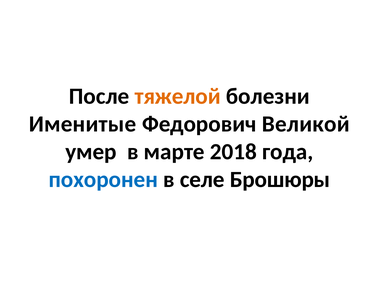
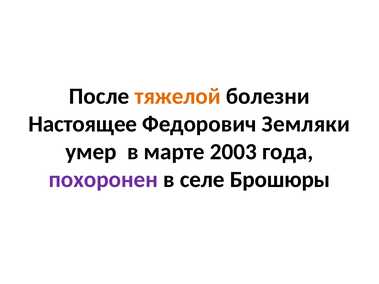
Именитые: Именитые -> Настоящее
Великой: Великой -> Земляки
2018: 2018 -> 2003
похоронен colour: blue -> purple
